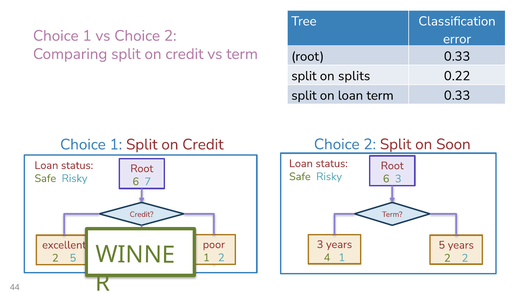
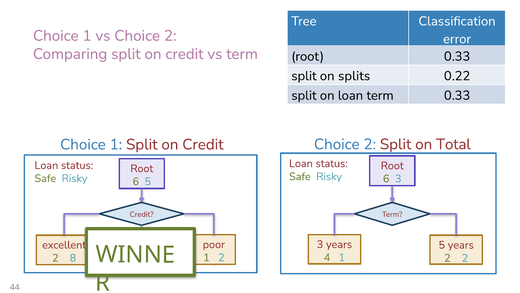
Soon: Soon -> Total
6 7: 7 -> 5
2 5: 5 -> 8
